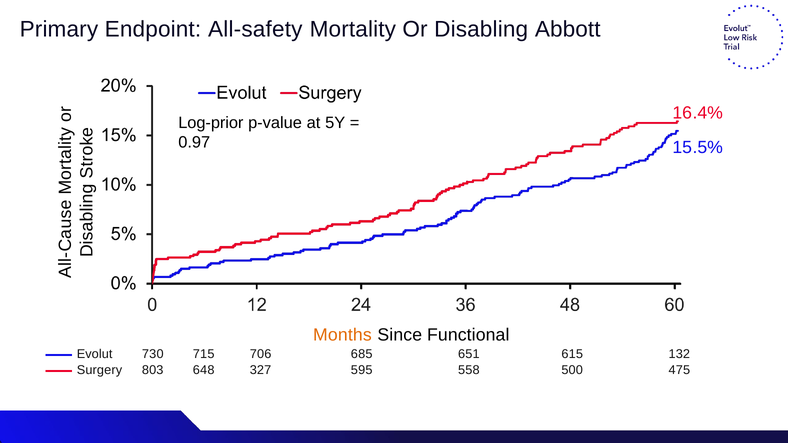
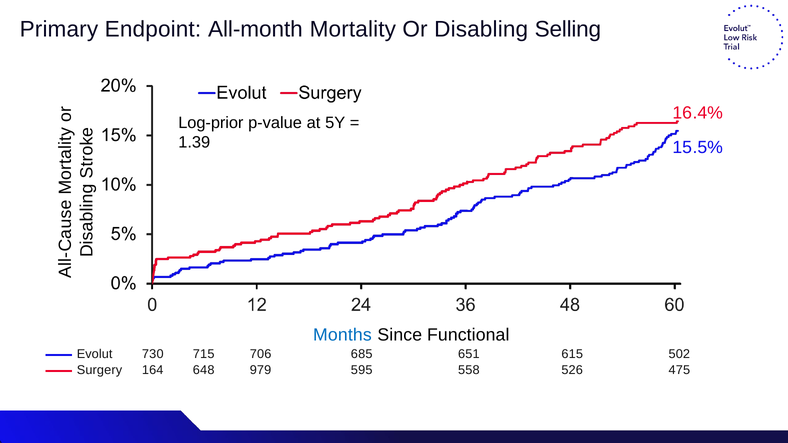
All-safety: All-safety -> All-month
Abbott: Abbott -> Selling
0.97: 0.97 -> 1.39
Months colour: orange -> blue
132: 132 -> 502
803: 803 -> 164
327: 327 -> 979
500: 500 -> 526
